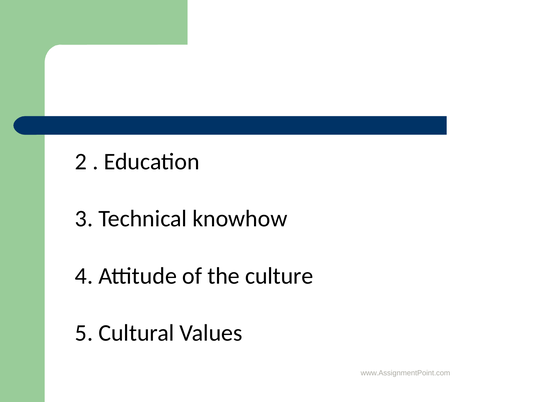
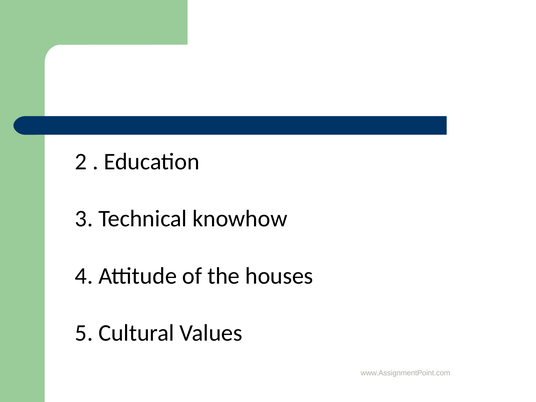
culture: culture -> houses
